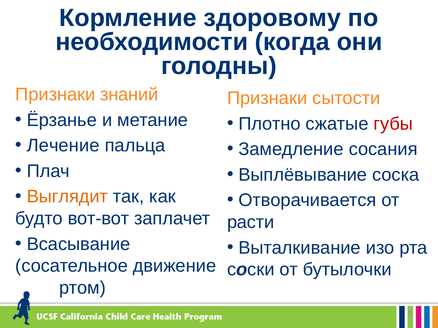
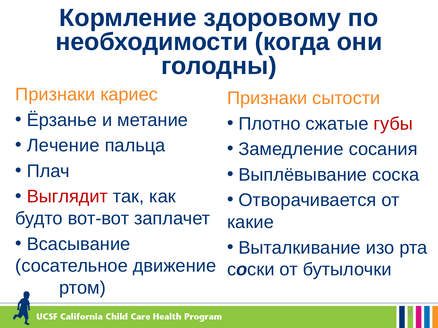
знаний: знаний -> кариес
Выглядит colour: orange -> red
расти: расти -> какие
